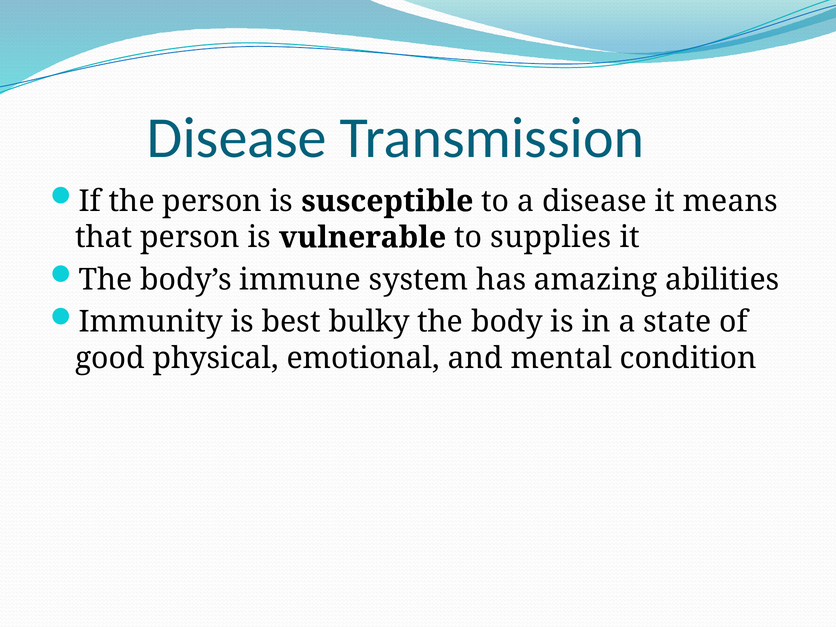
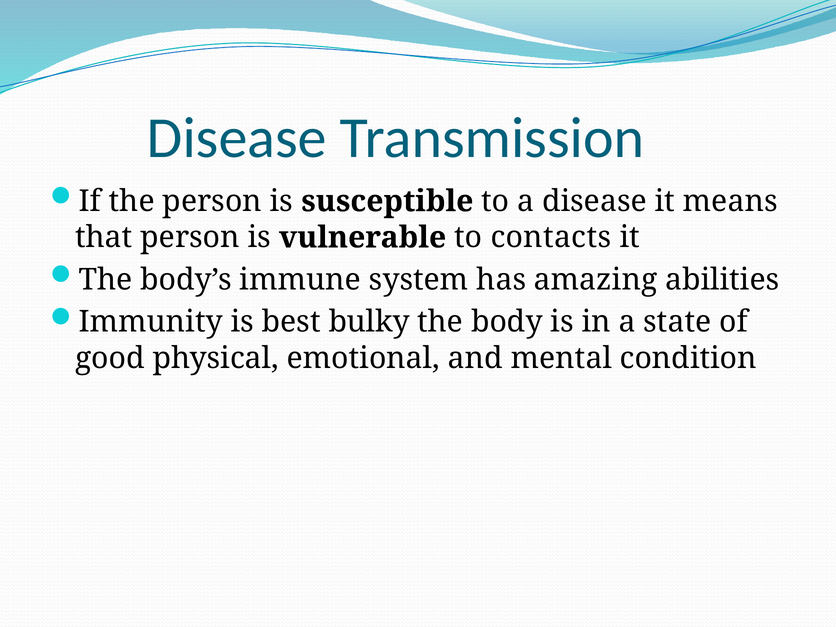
supplies: supplies -> contacts
